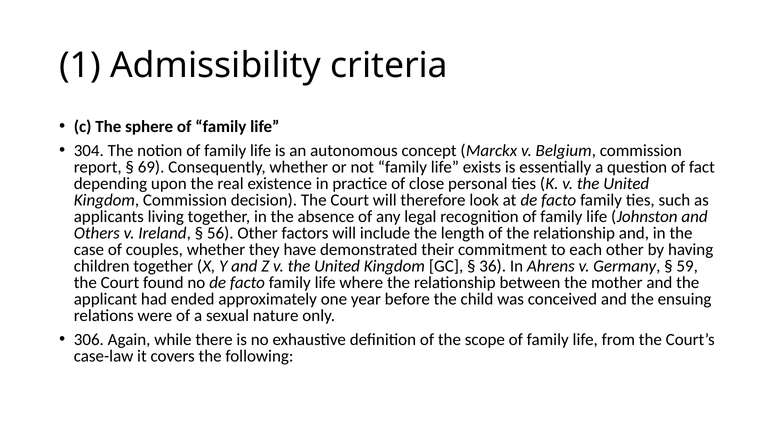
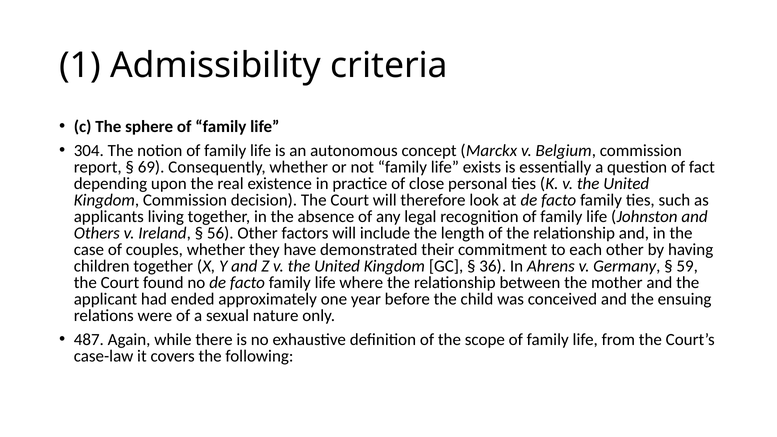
306: 306 -> 487
